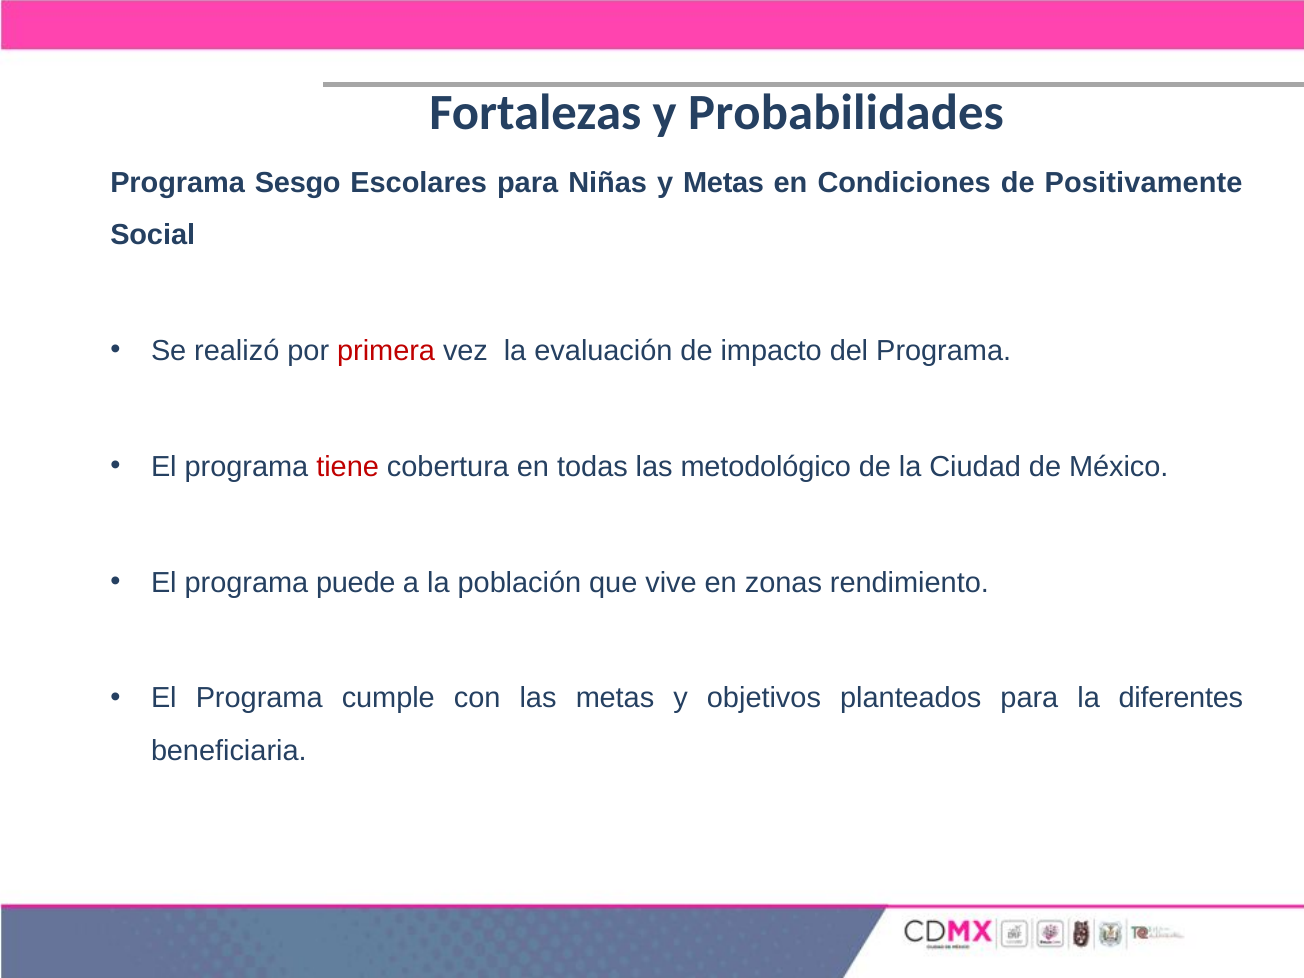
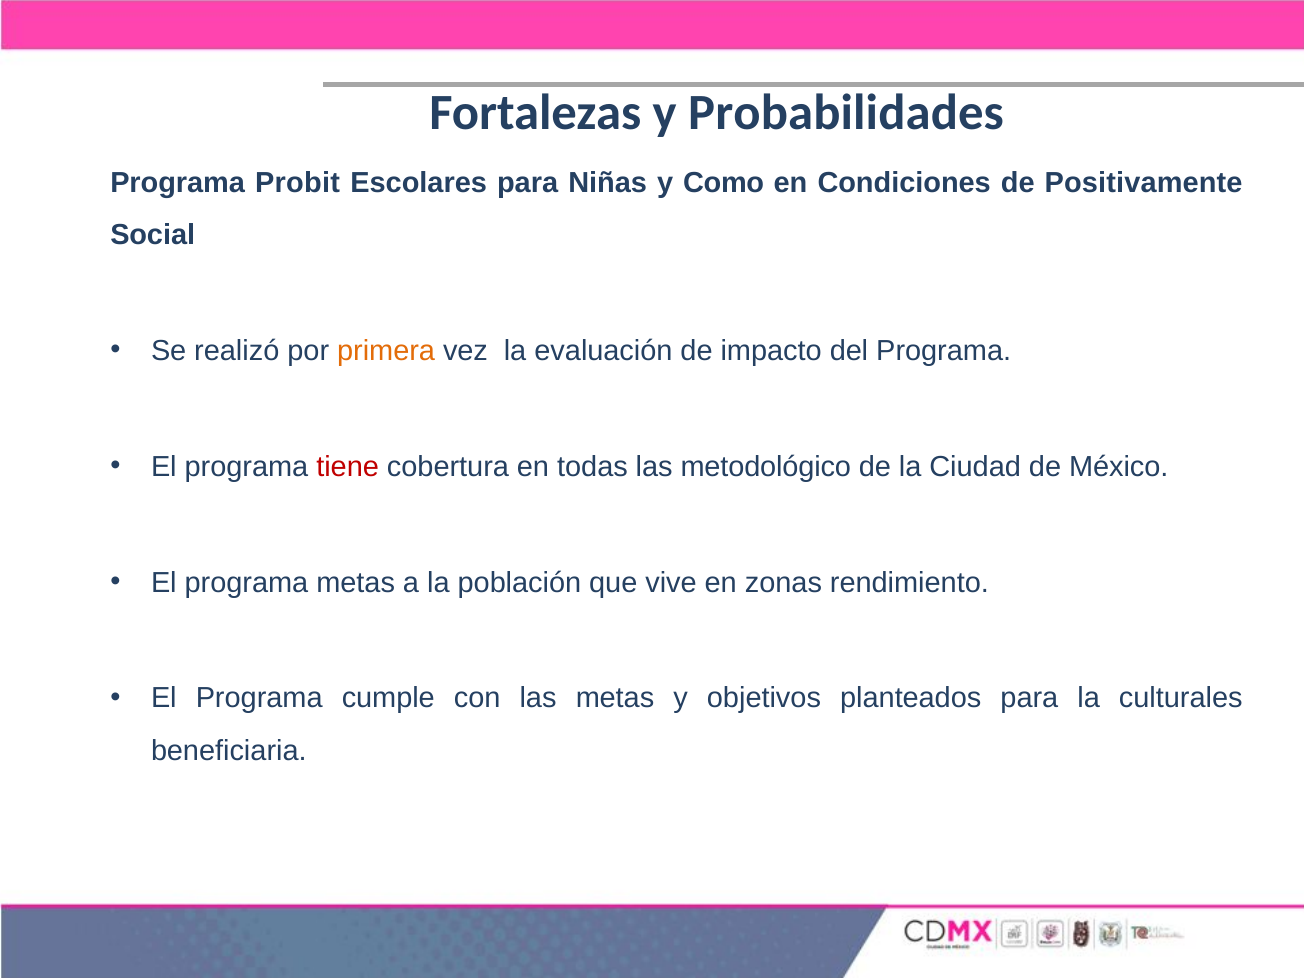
Sesgo: Sesgo -> Probit
y Metas: Metas -> Como
primera colour: red -> orange
programa puede: puede -> metas
diferentes: diferentes -> culturales
